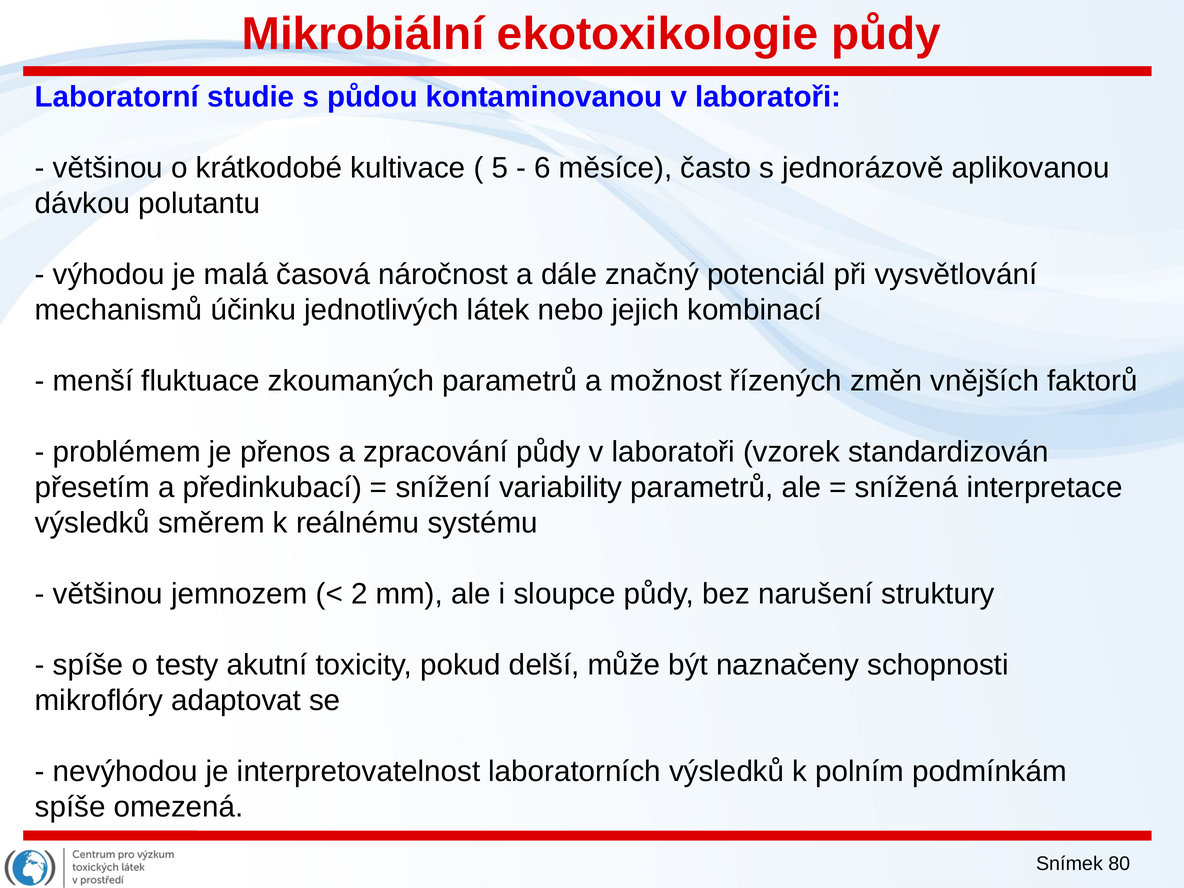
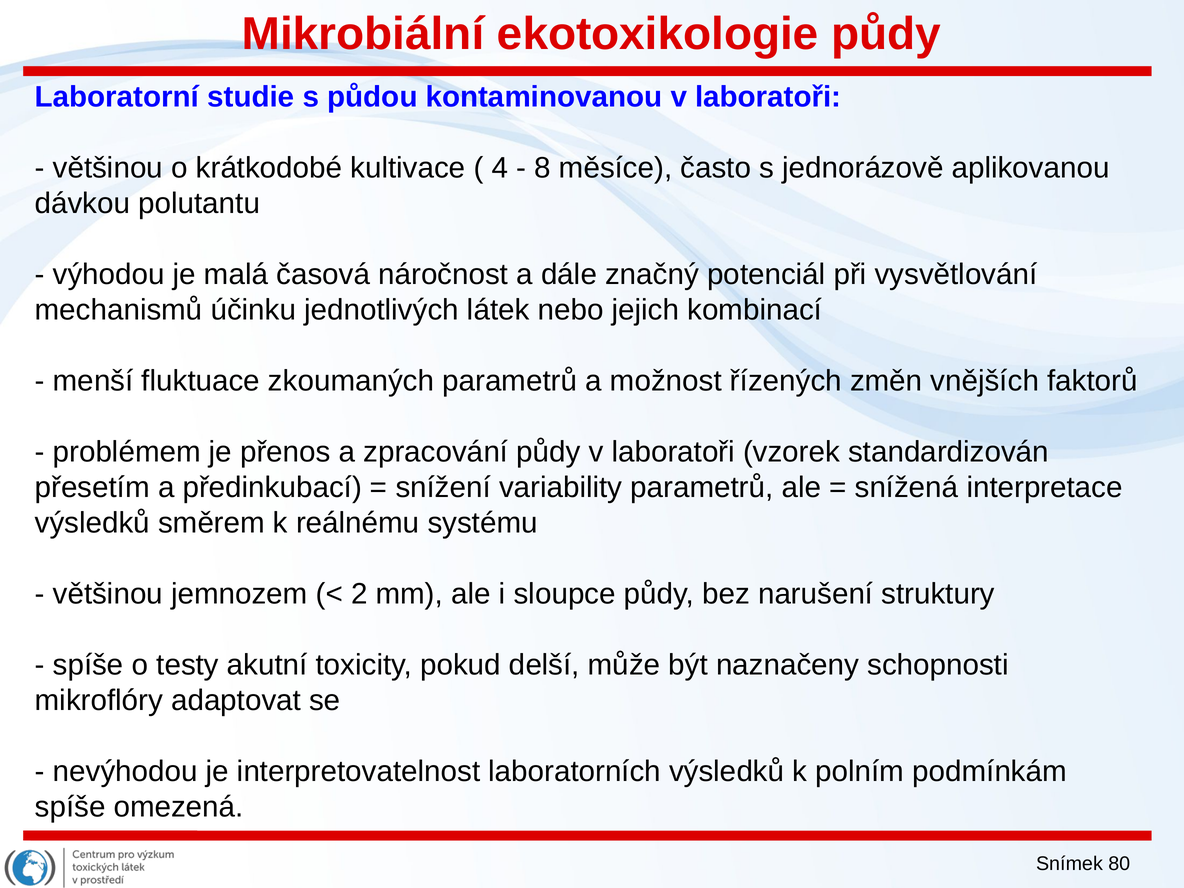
5: 5 -> 4
6: 6 -> 8
